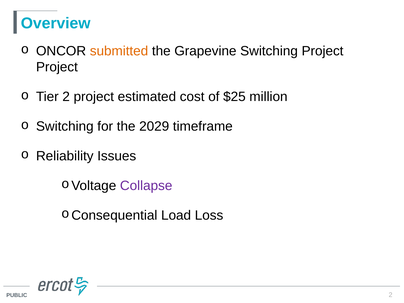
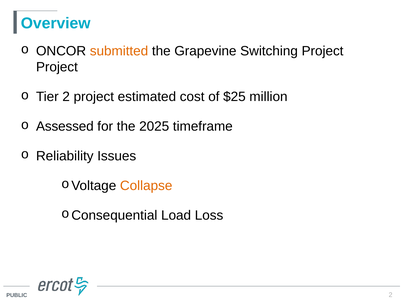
Switching at (65, 126): Switching -> Assessed
2029: 2029 -> 2025
Collapse colour: purple -> orange
